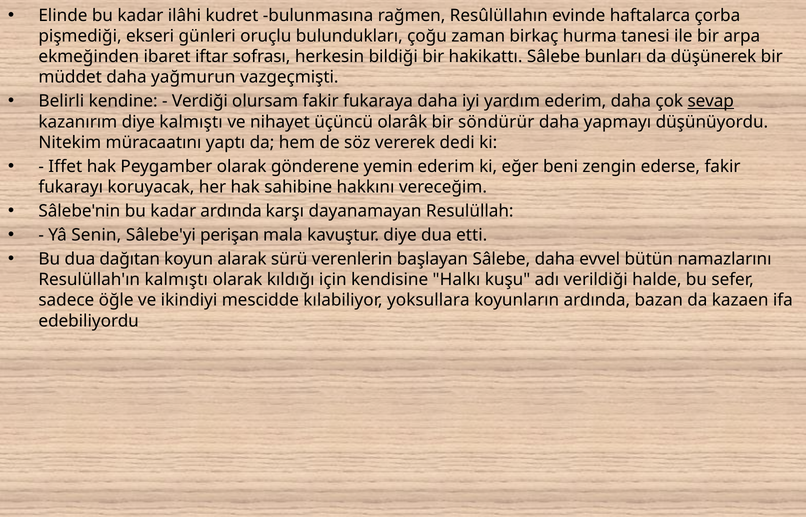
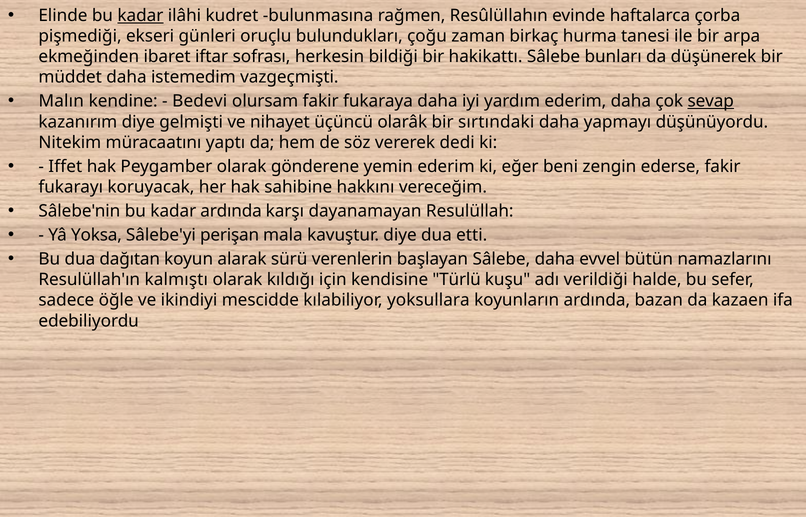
kadar at (140, 16) underline: none -> present
yağmurun: yağmurun -> istemedim
Belirli: Belirli -> Malın
Verdiği: Verdiği -> Bedevi
diye kalmıştı: kalmıştı -> gelmişti
söndürür: söndürür -> sırtındaki
Senin: Senin -> Yoksa
Halkı: Halkı -> Türlü
